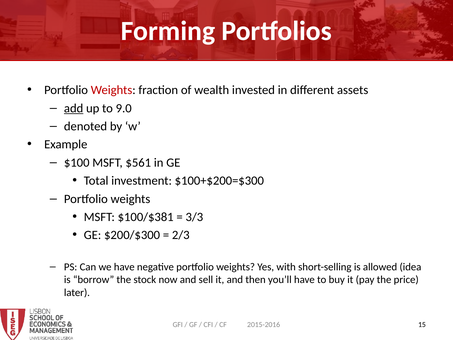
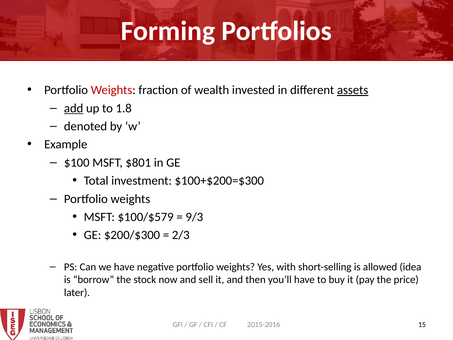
assets underline: none -> present
9.0: 9.0 -> 1.8
$561: $561 -> $801
$100/$381: $100/$381 -> $100/$579
3/3: 3/3 -> 9/3
